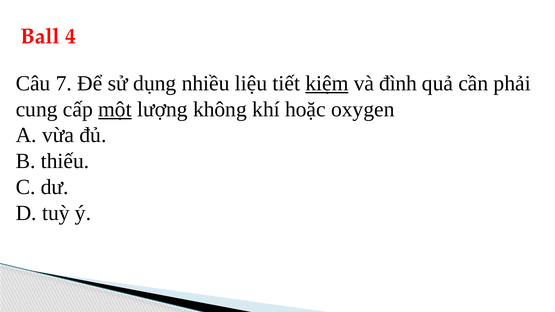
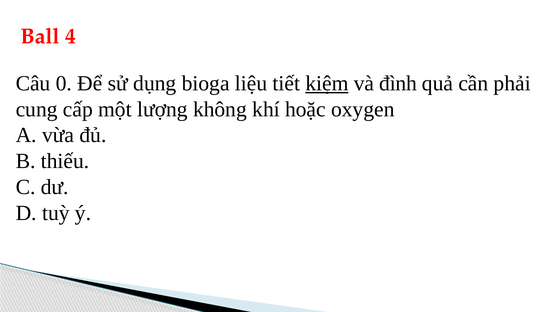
7: 7 -> 0
nhiều: nhiều -> bioga
một underline: present -> none
